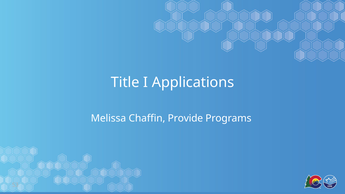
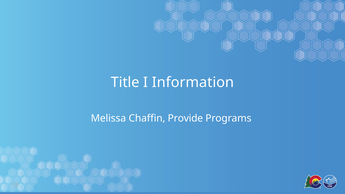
Applications: Applications -> Information
